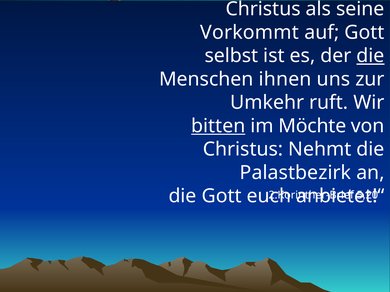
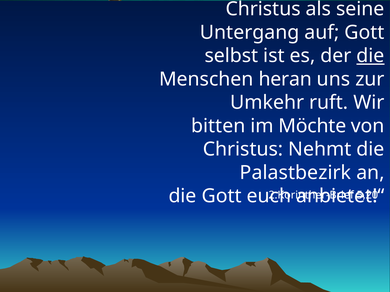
Vorkommt: Vorkommt -> Untergang
ihnen: ihnen -> heran
bitten underline: present -> none
